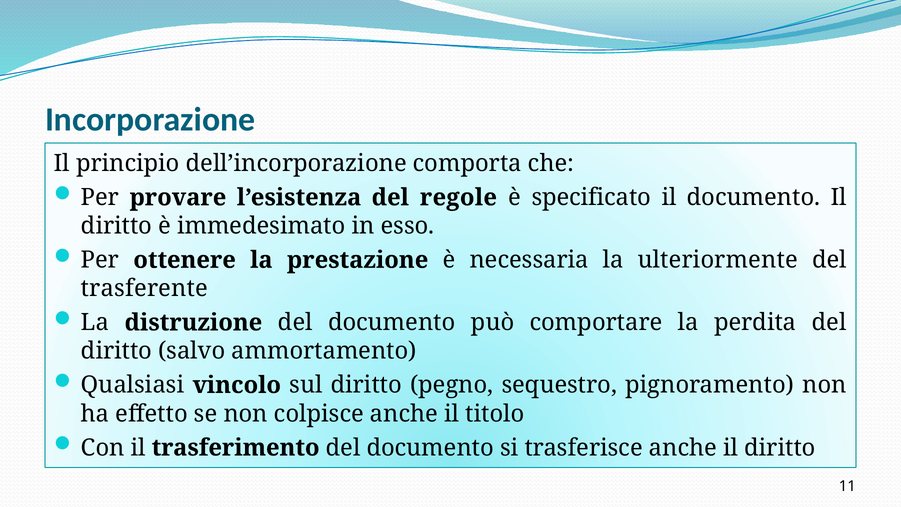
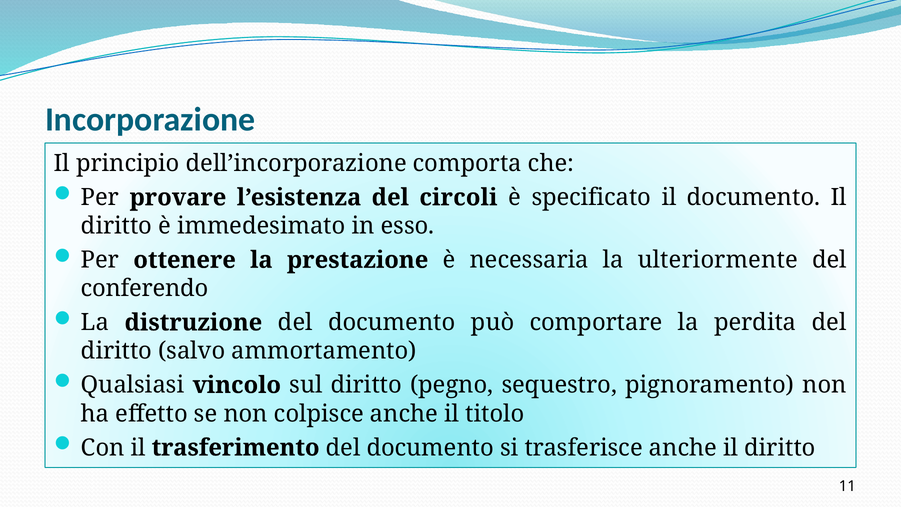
regole: regole -> circoli
trasferente: trasferente -> conferendo
